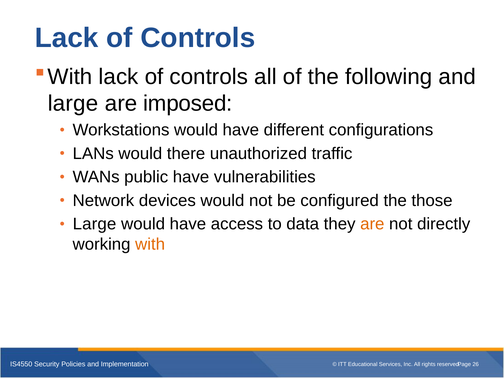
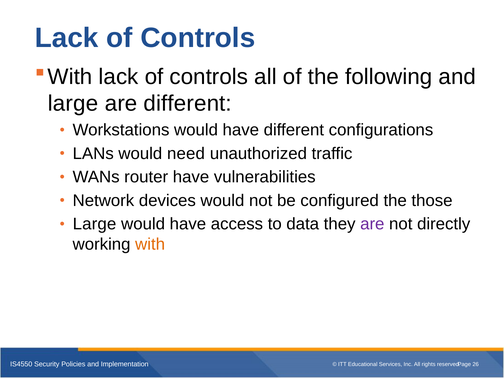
are imposed: imposed -> different
there: there -> need
public: public -> router
are at (372, 224) colour: orange -> purple
